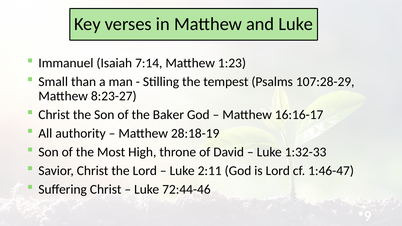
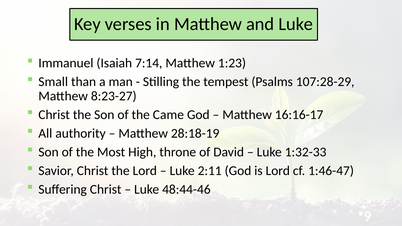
Baker: Baker -> Came
72:44-46: 72:44-46 -> 48:44-46
